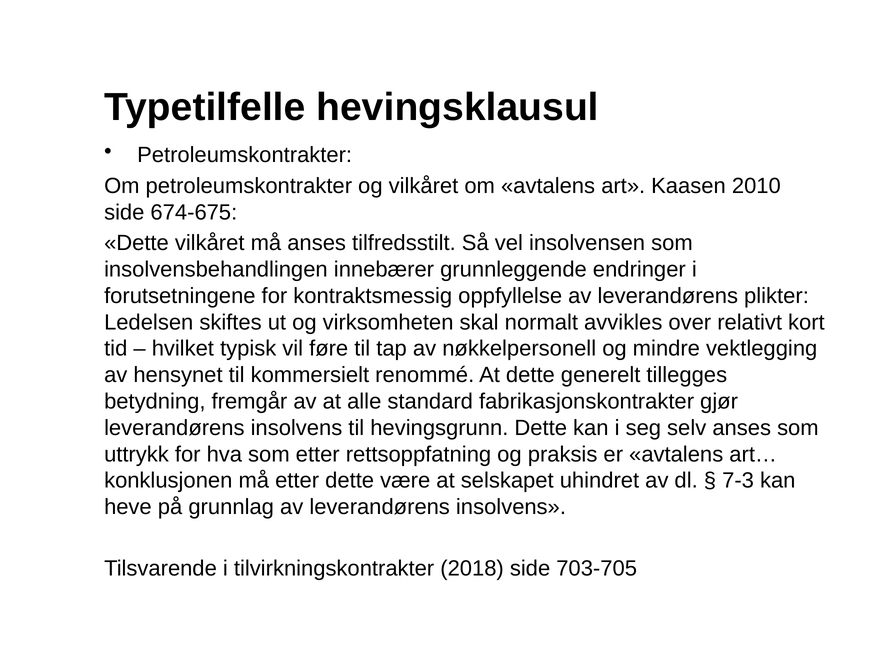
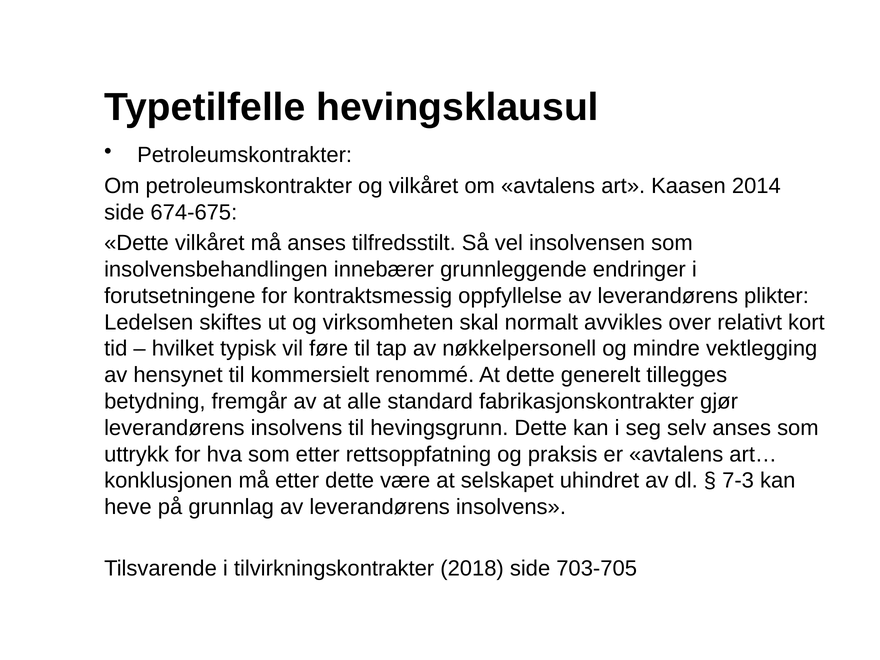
2010: 2010 -> 2014
